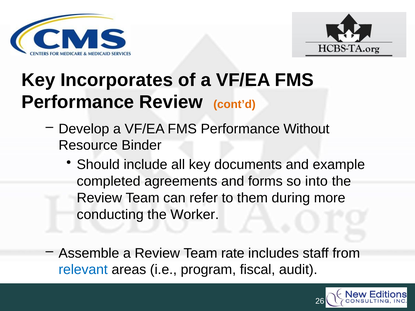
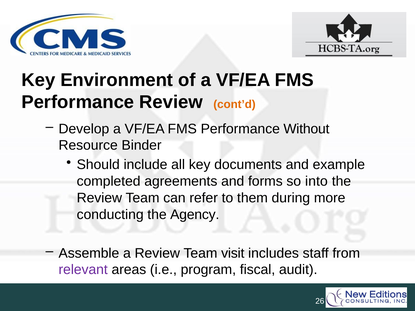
Incorporates: Incorporates -> Environment
Worker: Worker -> Agency
rate: rate -> visit
relevant colour: blue -> purple
